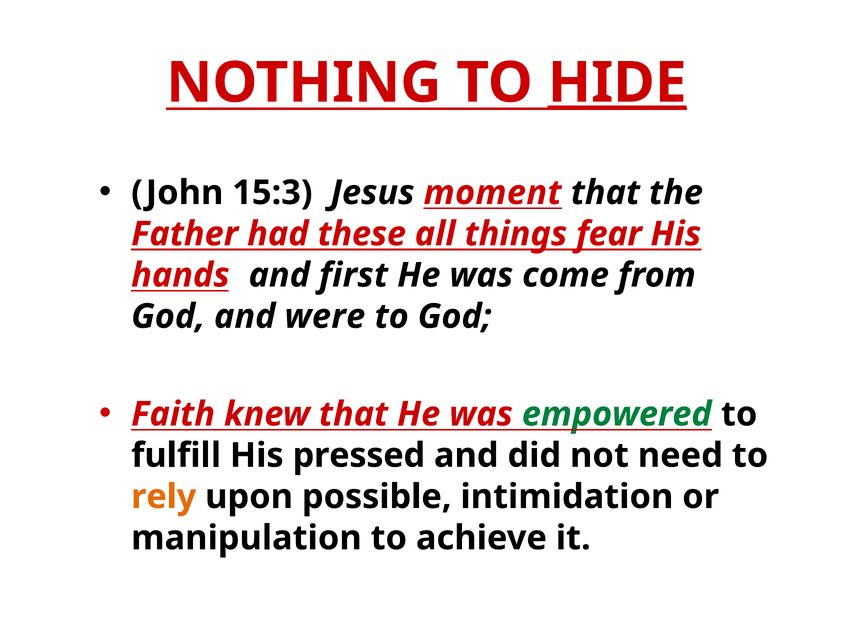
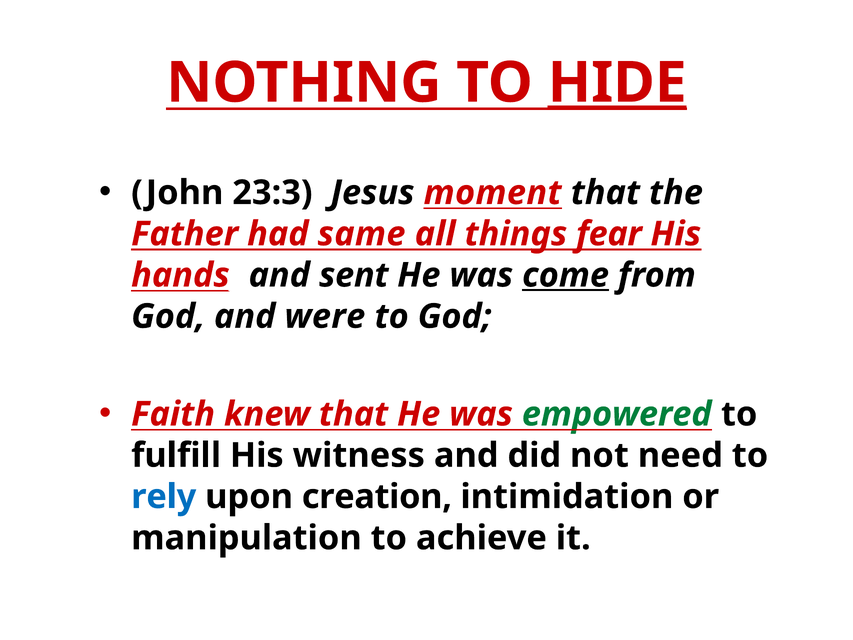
15:3: 15:3 -> 23:3
these: these -> same
first: first -> sent
come underline: none -> present
pressed: pressed -> witness
rely colour: orange -> blue
possible: possible -> creation
